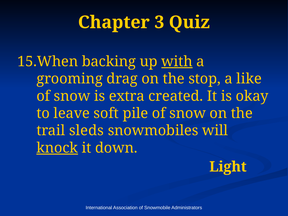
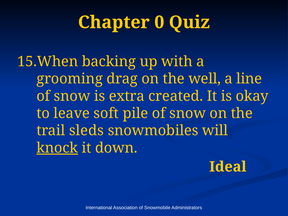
3: 3 -> 0
with underline: present -> none
stop: stop -> well
like: like -> line
Light: Light -> Ideal
